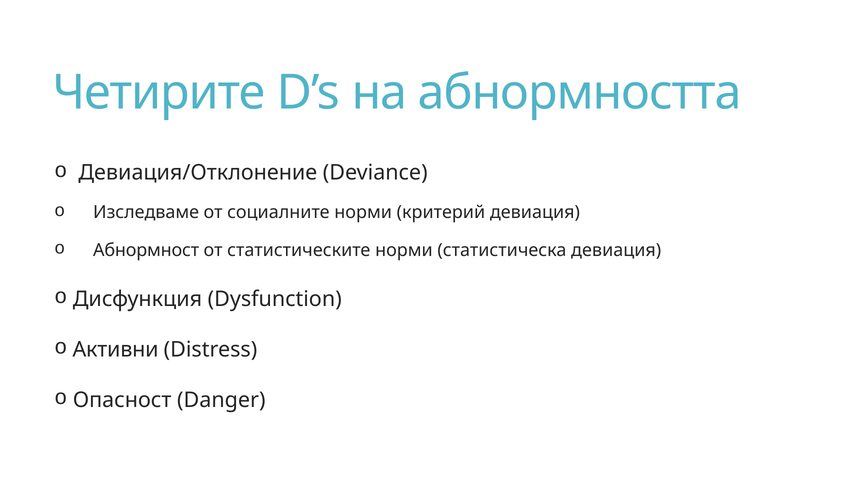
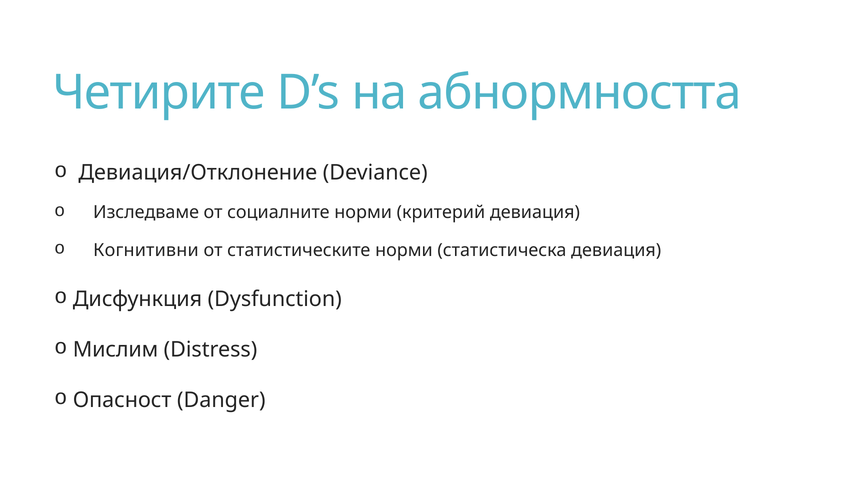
Абнормност: Абнормност -> Когнитивни
Активни: Активни -> Мислим
